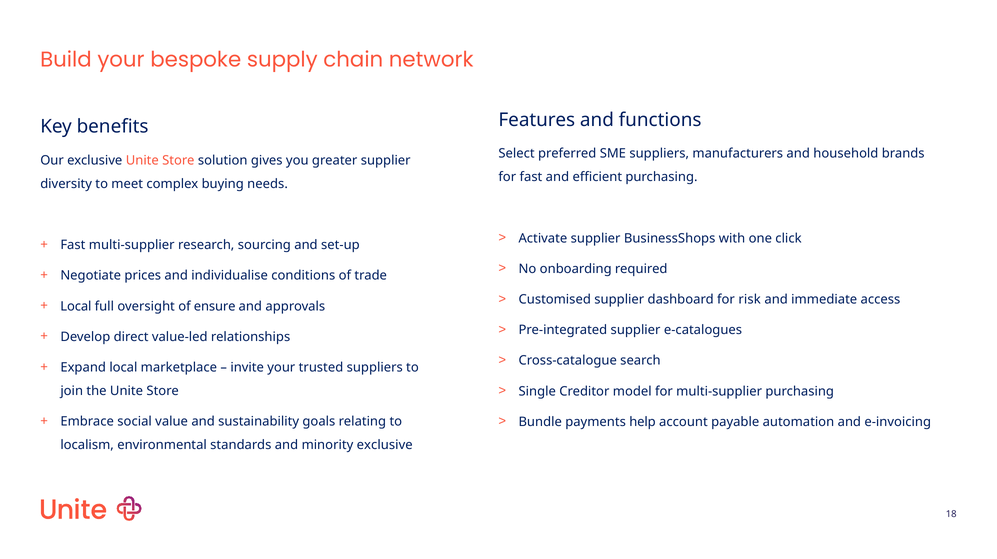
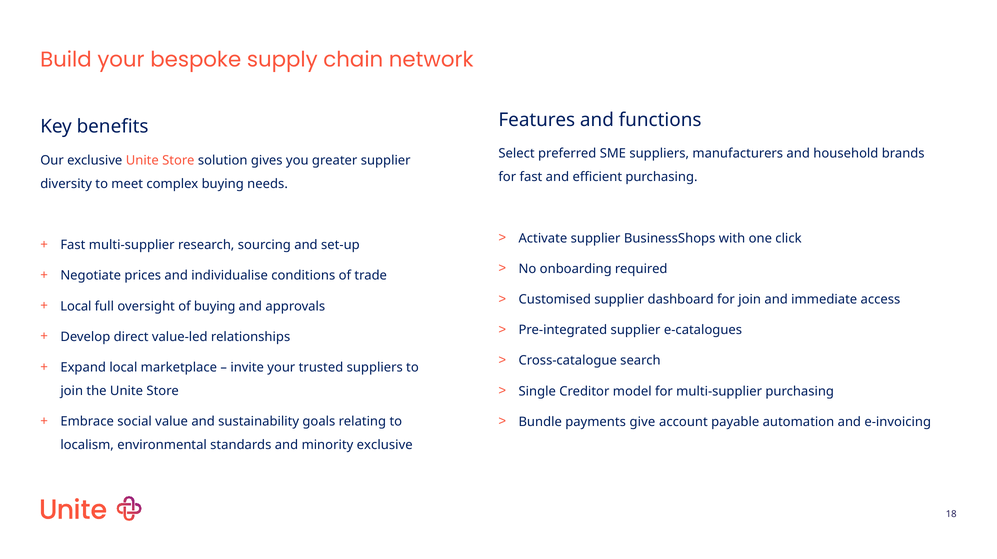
for risk: risk -> join
of ensure: ensure -> buying
help: help -> give
